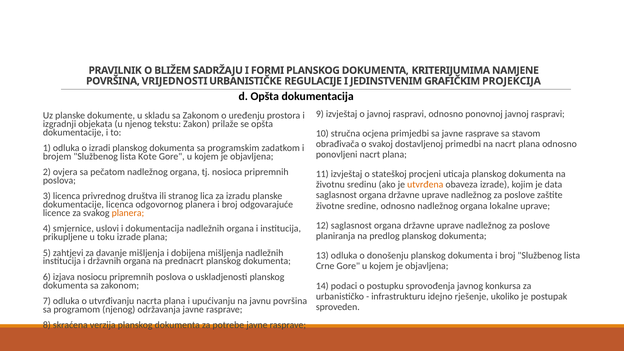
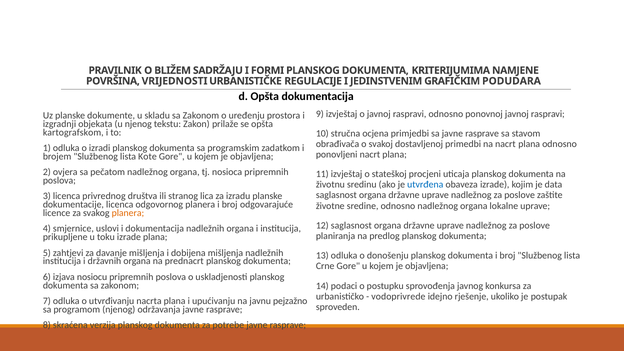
PROJEKCIJA: PROJEKCIJA -> PODUDARA
dokumentacije at (73, 132): dokumentacije -> kartografskom
utvrđena colour: orange -> blue
infrastrukturu: infrastrukturu -> vodoprivrede
javnu površina: površina -> pejzažno
